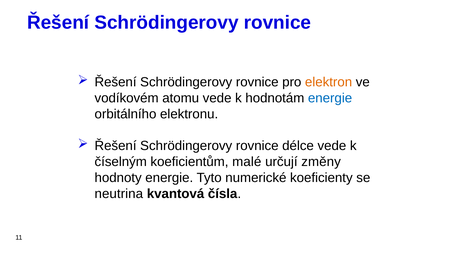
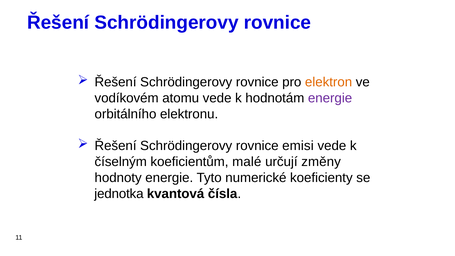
energie at (330, 98) colour: blue -> purple
délce: délce -> emisi
neutrina: neutrina -> jednotka
